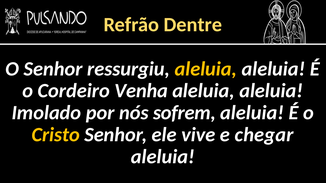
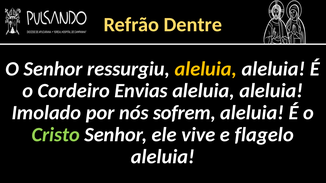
Venha: Venha -> Envias
Cristo colour: yellow -> light green
chegar: chegar -> flagelo
